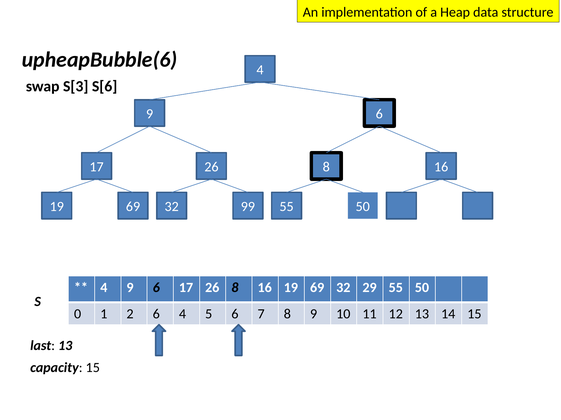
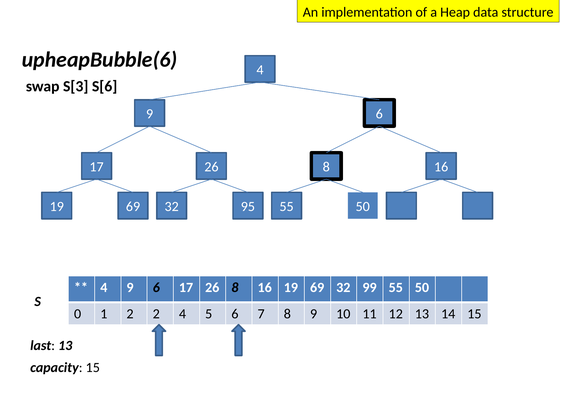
99: 99 -> 95
29: 29 -> 99
2 6: 6 -> 2
